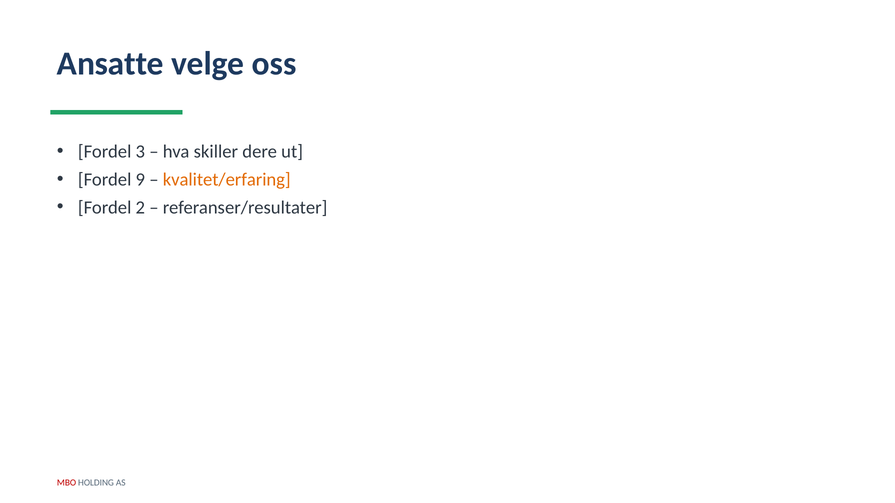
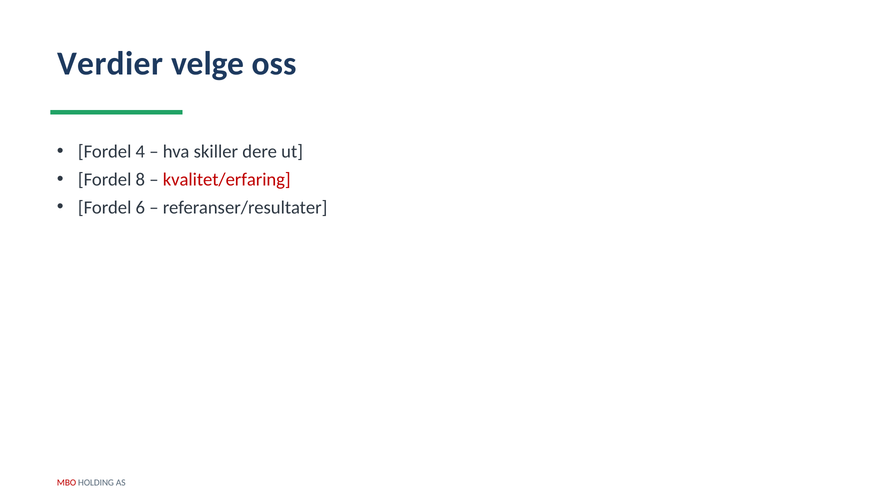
Ansatte: Ansatte -> Verdier
3: 3 -> 4
9: 9 -> 8
kvalitet/erfaring colour: orange -> red
2: 2 -> 6
